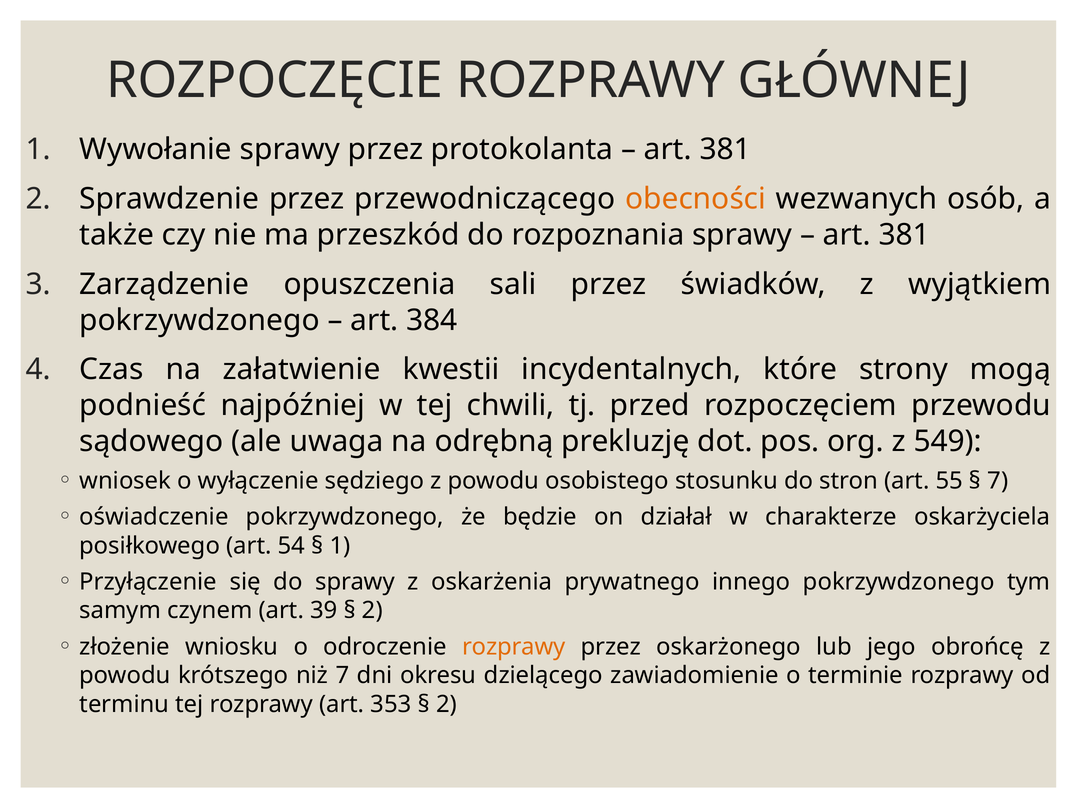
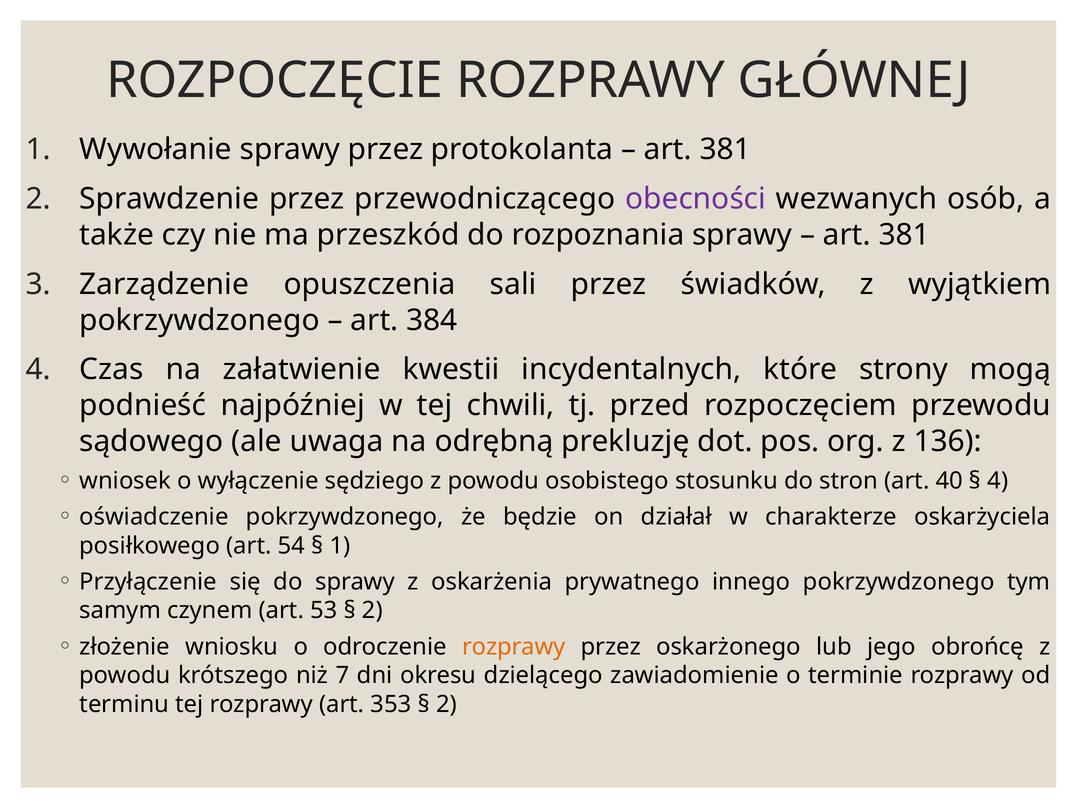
obecności colour: orange -> purple
549: 549 -> 136
55: 55 -> 40
7 at (998, 481): 7 -> 4
39: 39 -> 53
